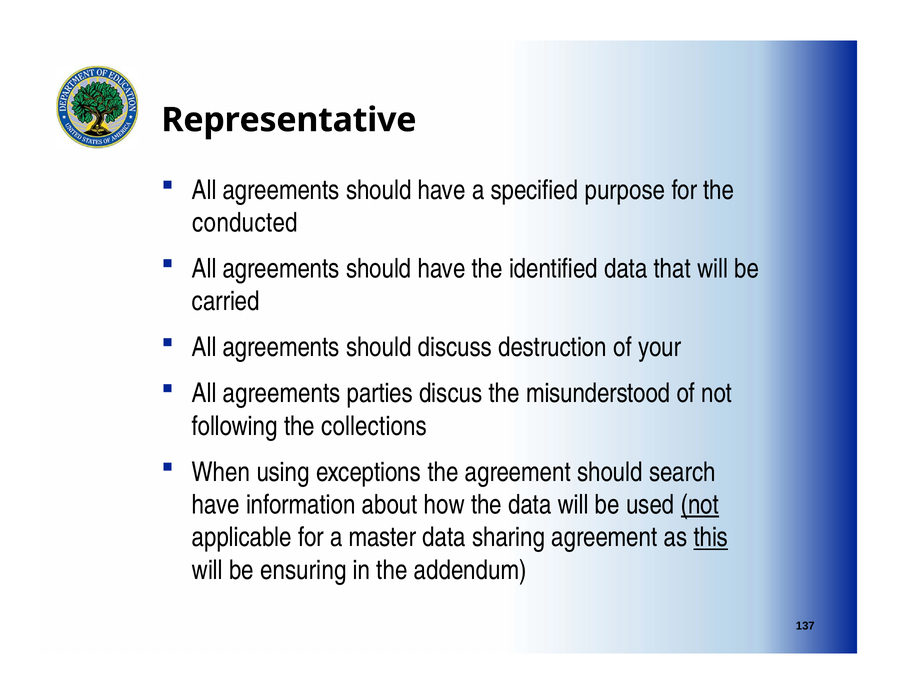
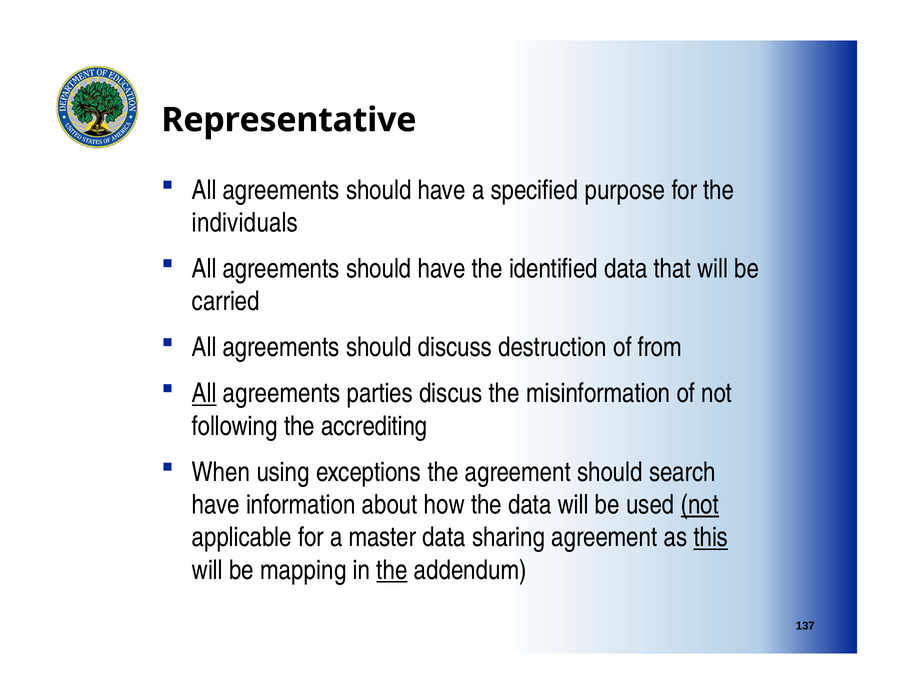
conducted: conducted -> individuals
your: your -> from
All at (204, 393) underline: none -> present
misunderstood: misunderstood -> misinformation
collections: collections -> accrediting
ensuring: ensuring -> mapping
the at (392, 570) underline: none -> present
